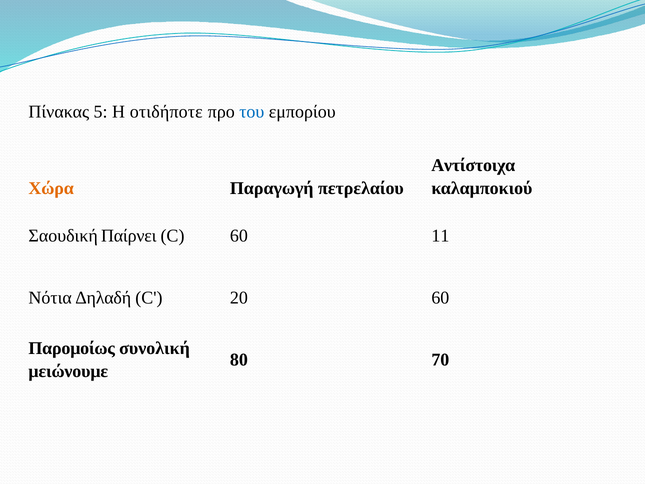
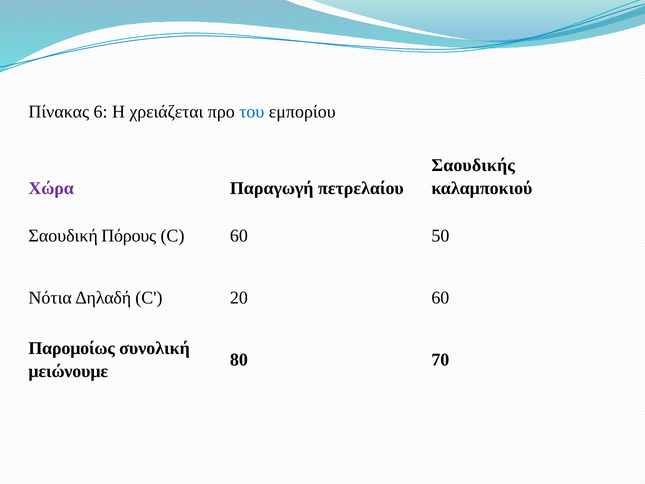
5: 5 -> 6
οτιδήποτε: οτιδήποτε -> χρειάζεται
Αντίστοιχα: Αντίστοιχα -> Σαουδικής
Χώρα colour: orange -> purple
Παίρνει: Παίρνει -> Πόρους
11: 11 -> 50
